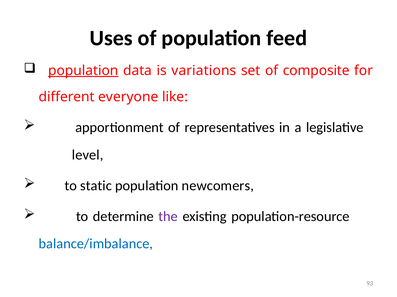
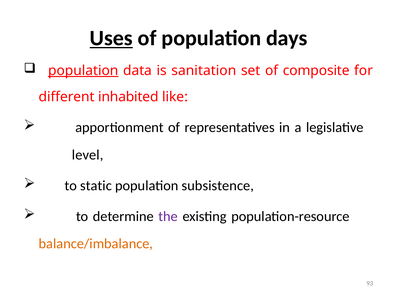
Uses underline: none -> present
feed: feed -> days
variations: variations -> sanitation
everyone: everyone -> inhabited
newcomers: newcomers -> subsistence
balance/imbalance colour: blue -> orange
